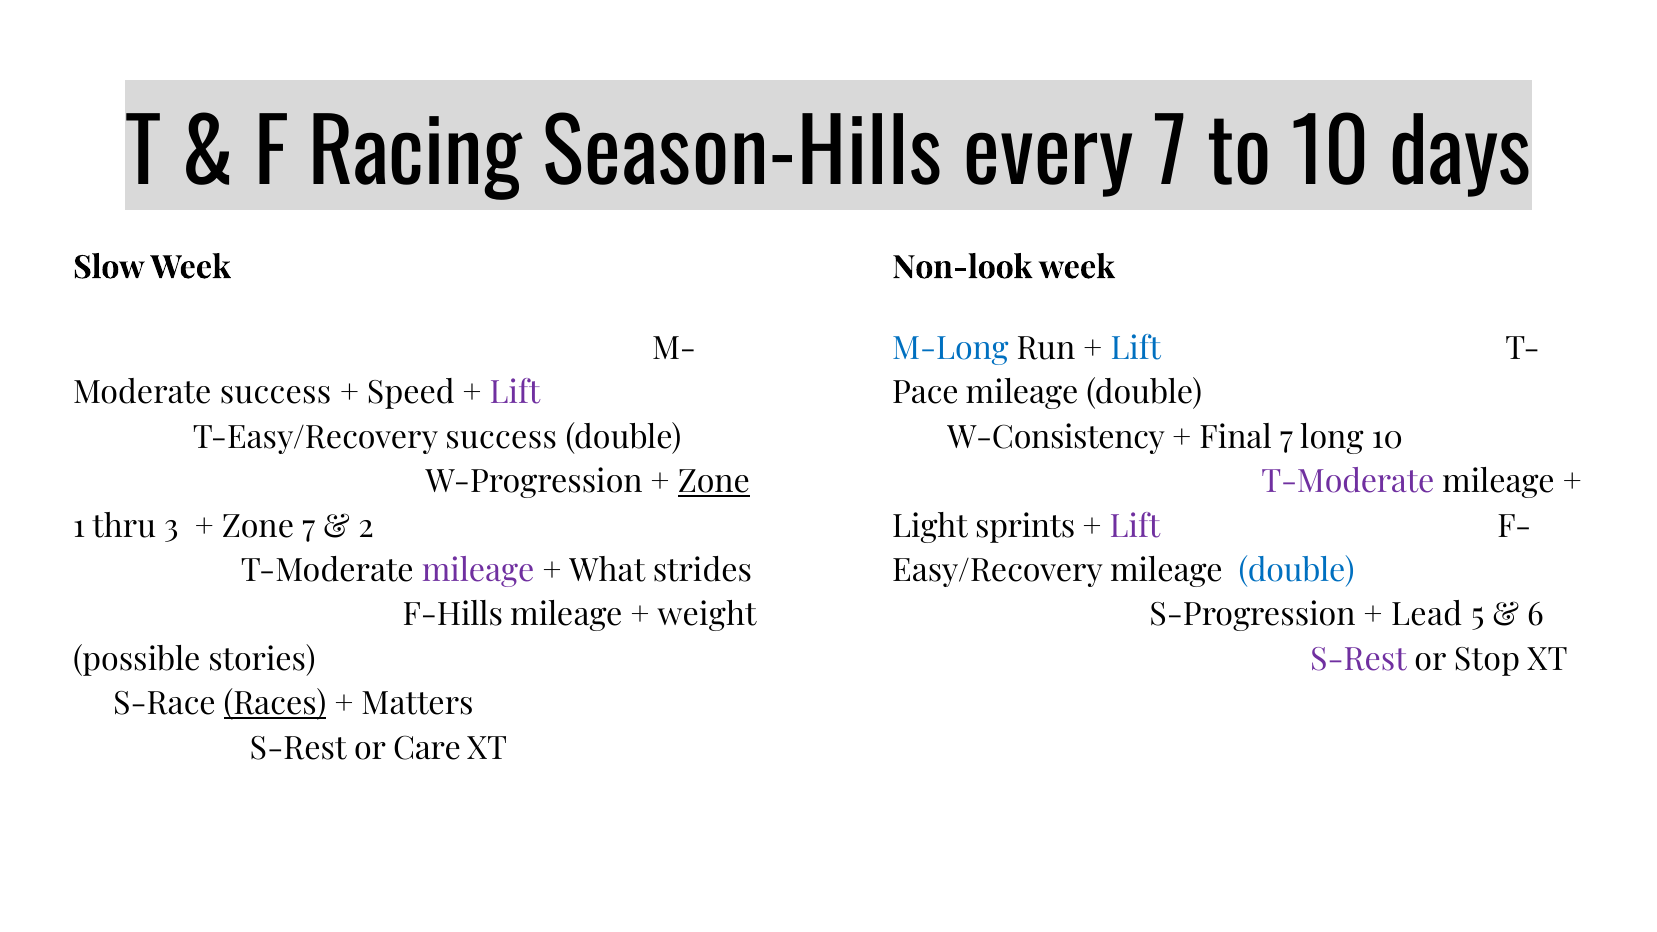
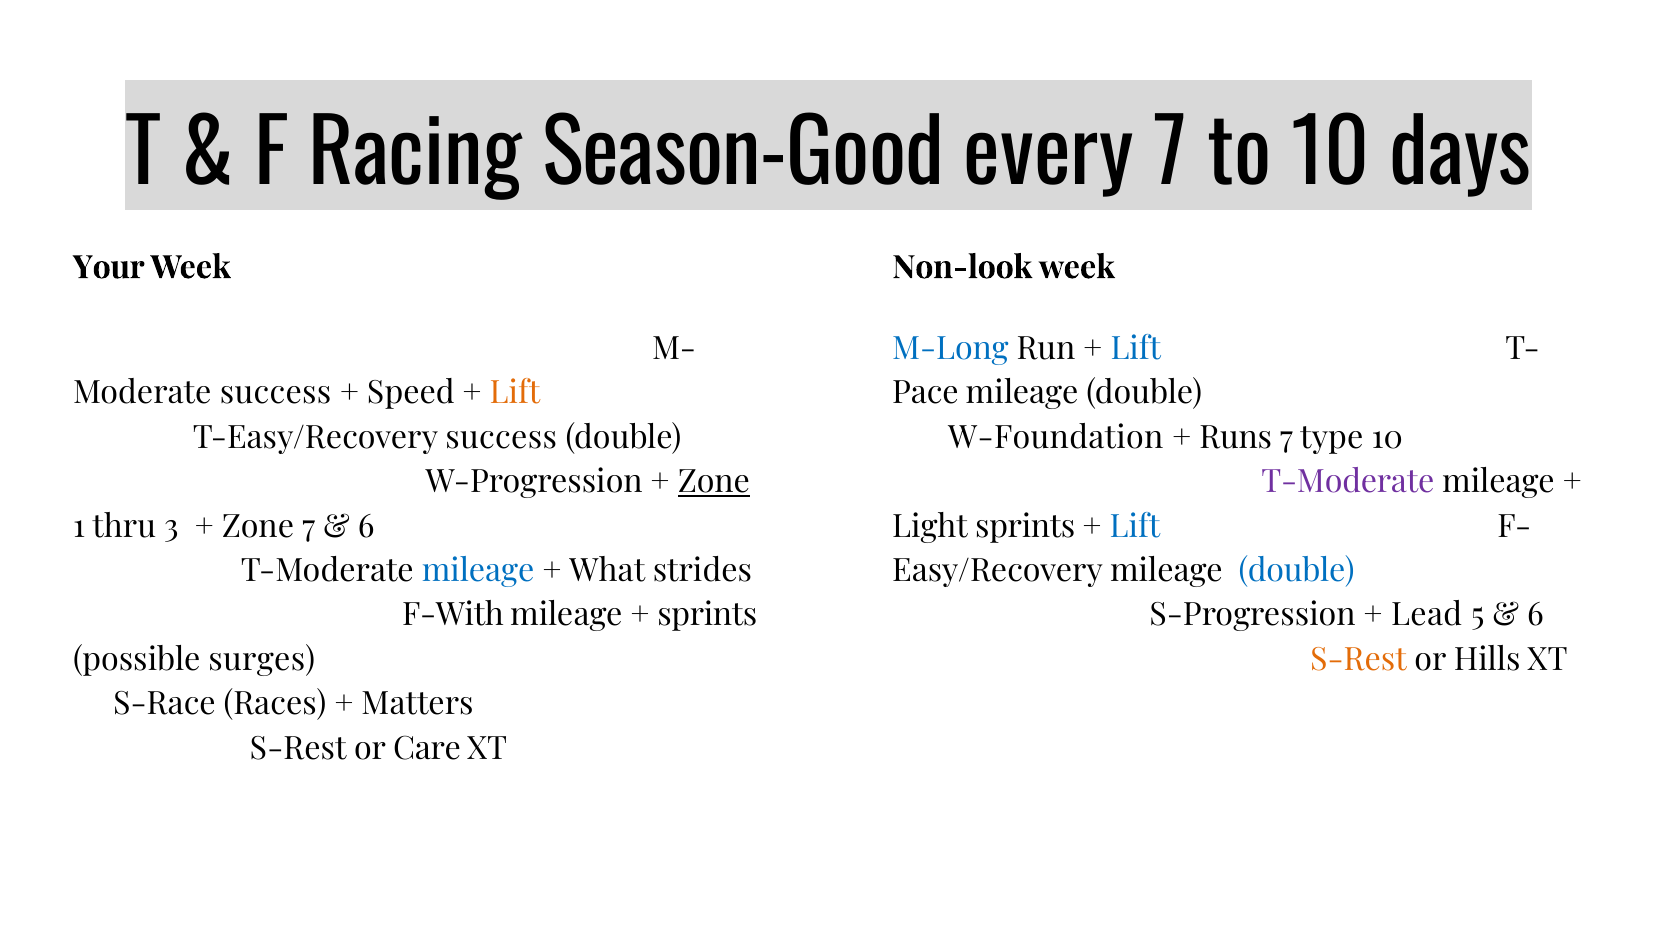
Season-Hills: Season-Hills -> Season-Good
Slow: Slow -> Your
Lift at (515, 393) colour: purple -> orange
W-Consistency: W-Consistency -> W-Foundation
Final: Final -> Runs
long: long -> type
2 at (366, 526): 2 -> 6
Lift at (1135, 526) colour: purple -> blue
mileage at (478, 571) colour: purple -> blue
F-Hills: F-Hills -> F-With
weight at (707, 615): weight -> sprints
stories: stories -> surges
S-Rest at (1358, 660) colour: purple -> orange
Stop: Stop -> Hills
Races underline: present -> none
